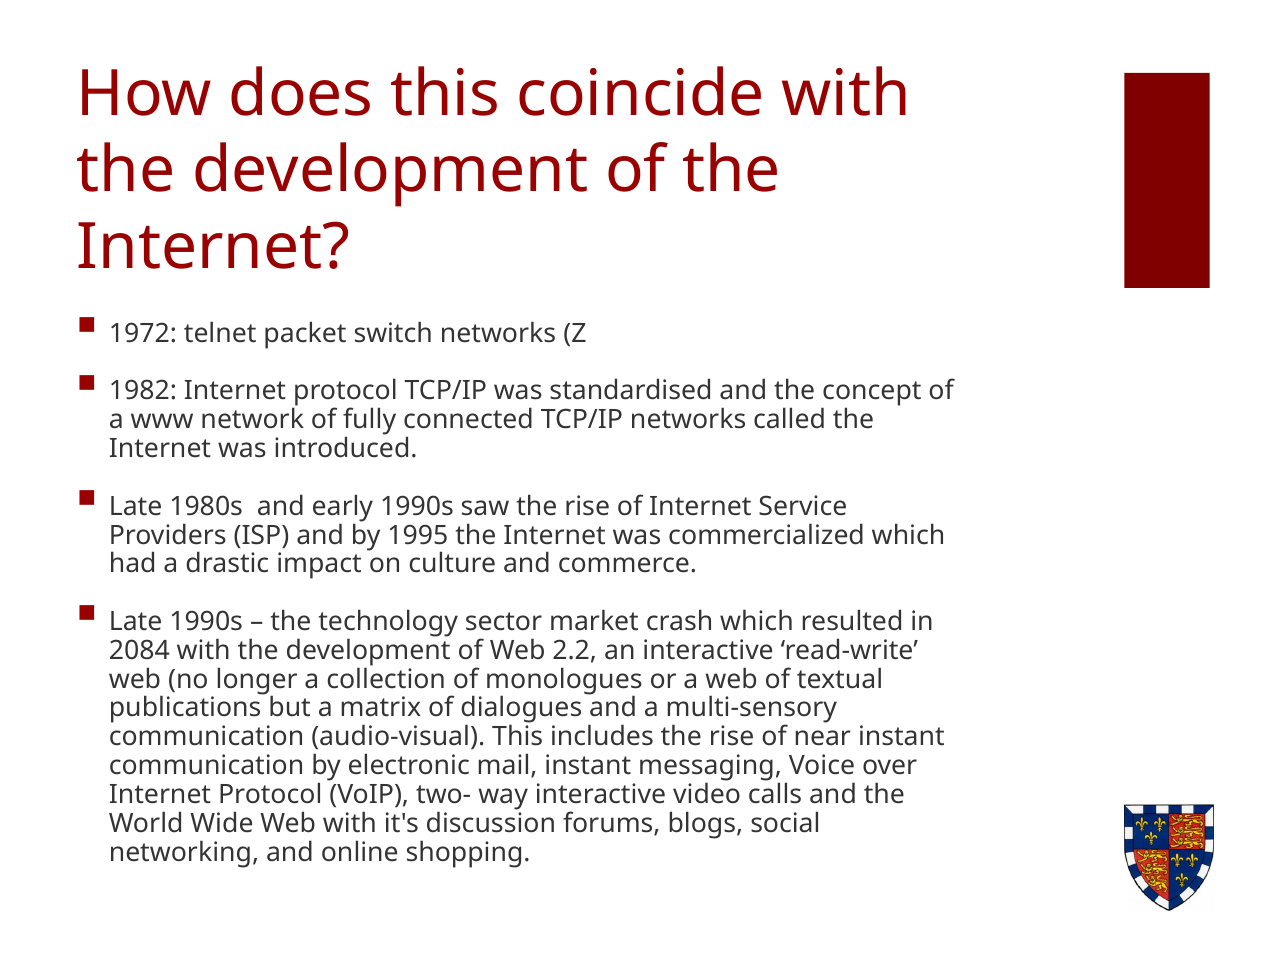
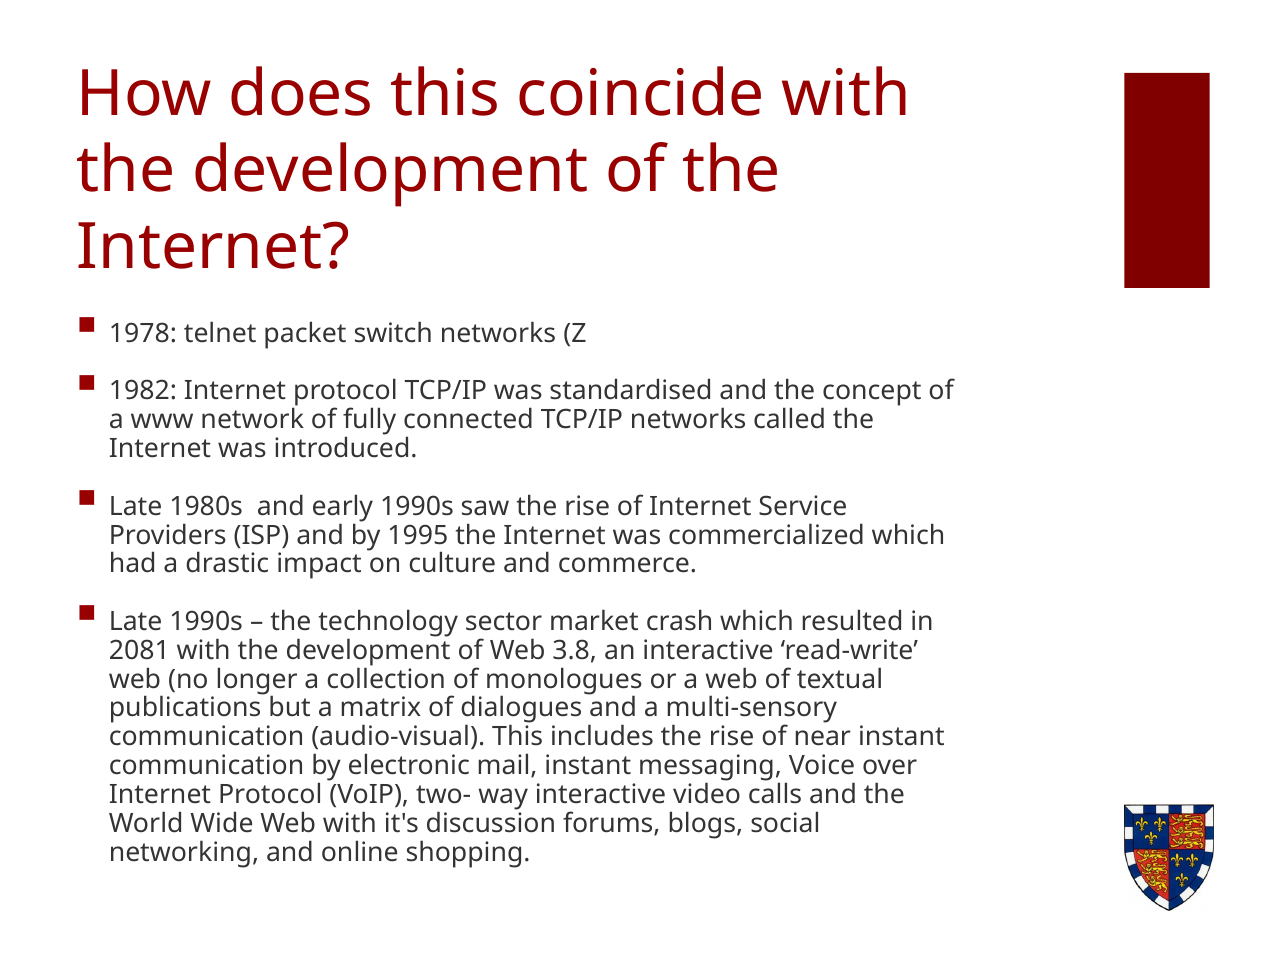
1972: 1972 -> 1978
2084: 2084 -> 2081
2.2: 2.2 -> 3.8
